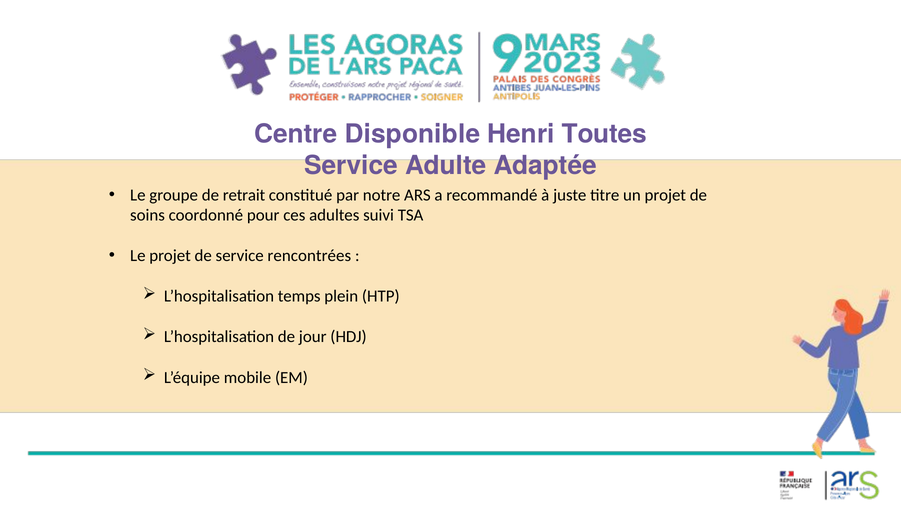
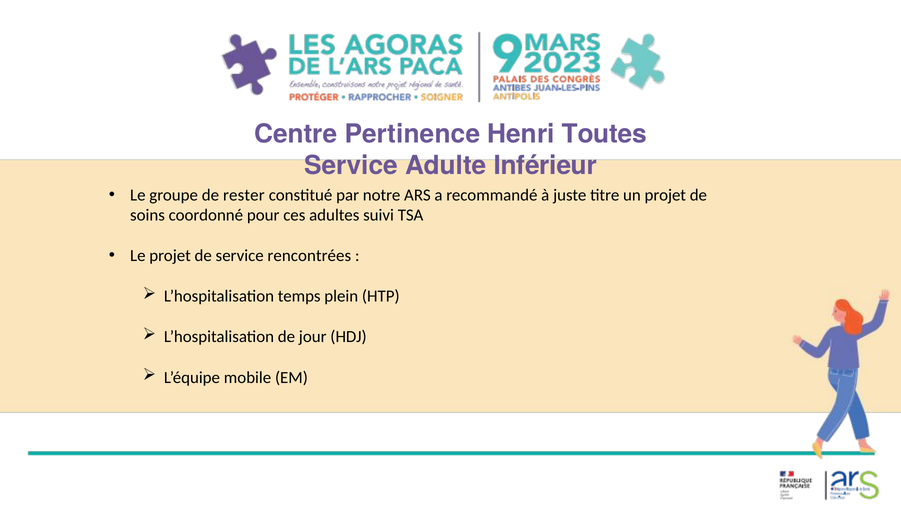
Disponible: Disponible -> Pertinence
Adaptée: Adaptée -> Inférieur
retrait: retrait -> rester
